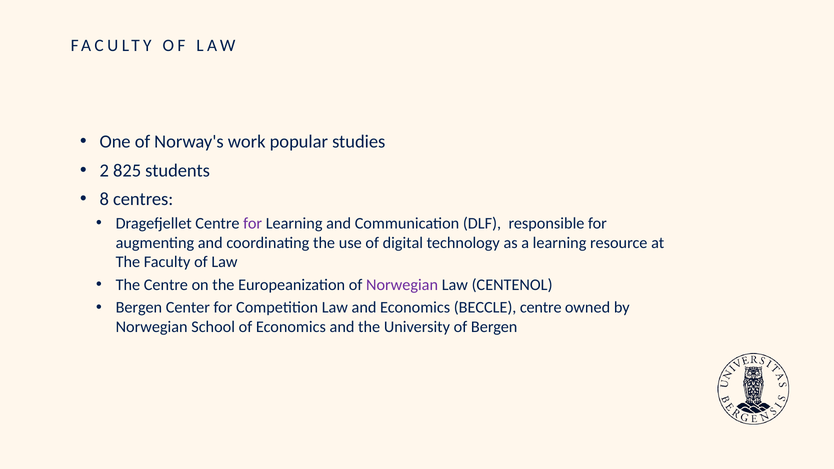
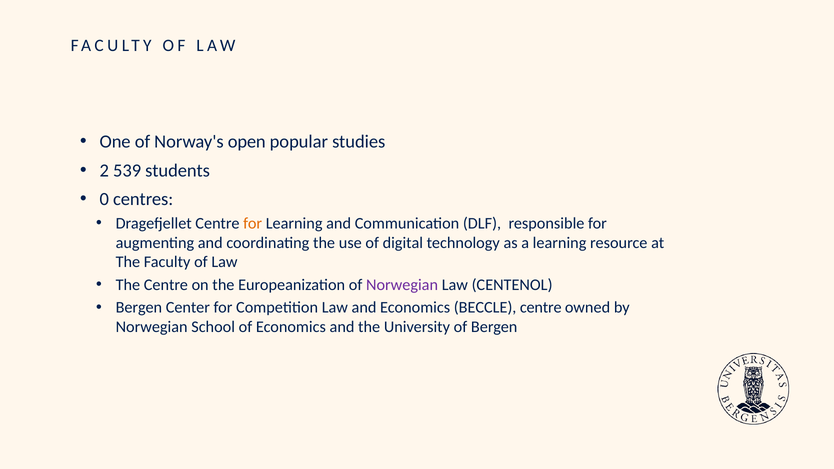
work: work -> open
825: 825 -> 539
8: 8 -> 0
for at (253, 223) colour: purple -> orange
